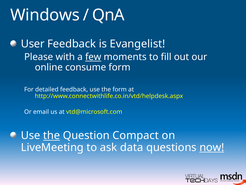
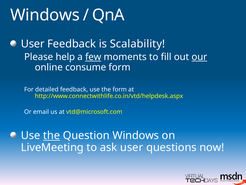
Evangelist: Evangelist -> Scalability
with: with -> help
our underline: none -> present
Question Compact: Compact -> Windows
ask data: data -> user
now underline: present -> none
